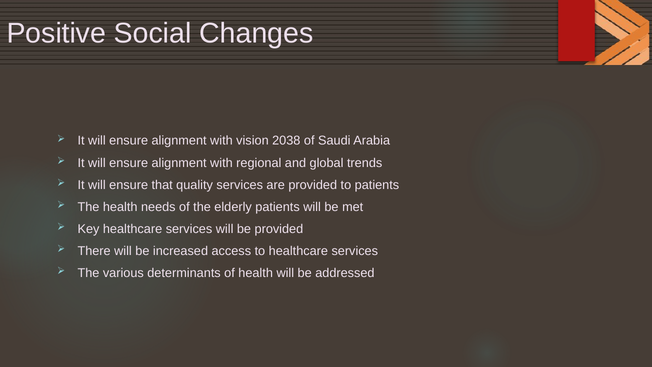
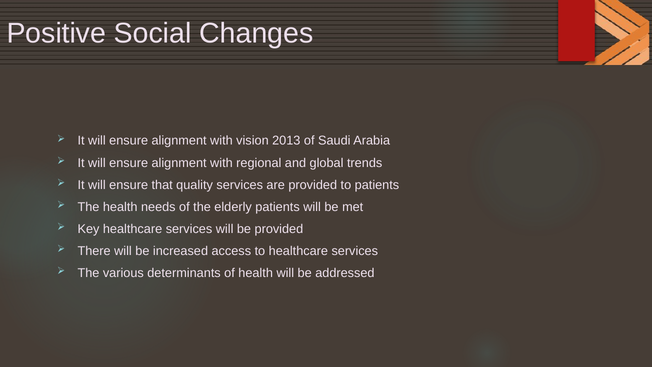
2038: 2038 -> 2013
